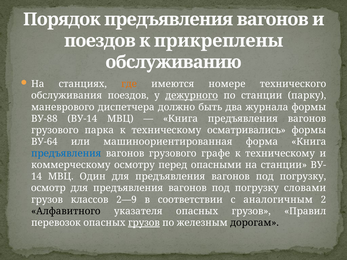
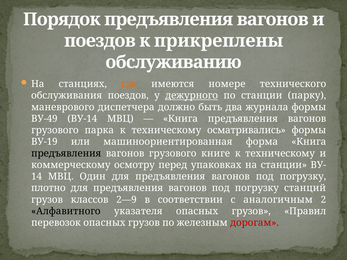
ВУ-88: ВУ-88 -> ВУ-49
ВУ-64: ВУ-64 -> ВУ-19
предъявления at (66, 154) colour: blue -> black
графе: графе -> книге
опасными: опасными -> упаковках
осмотр: осмотр -> плотно
словами: словами -> станций
грузов at (144, 223) underline: present -> none
дорогам colour: black -> red
